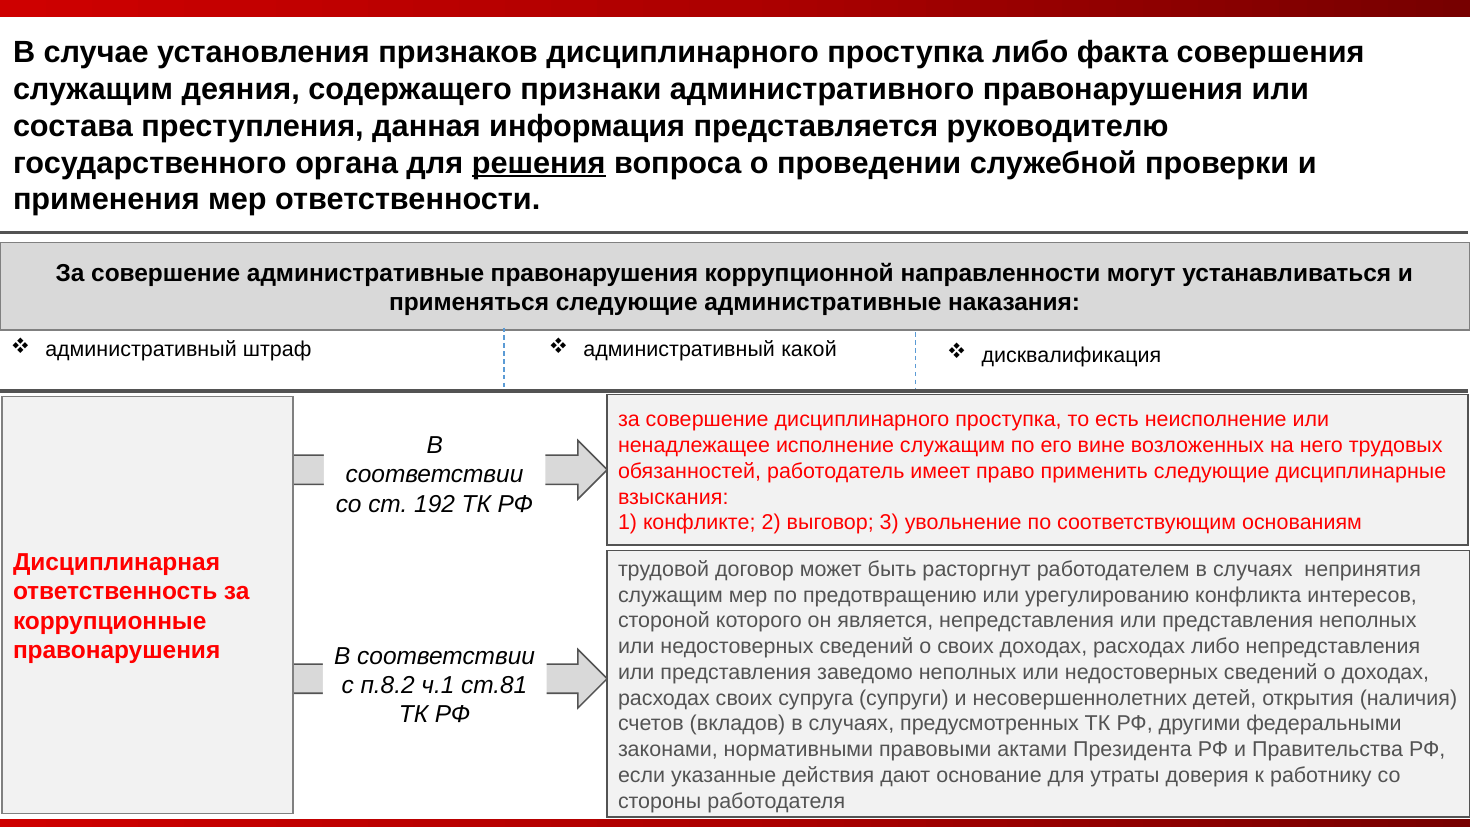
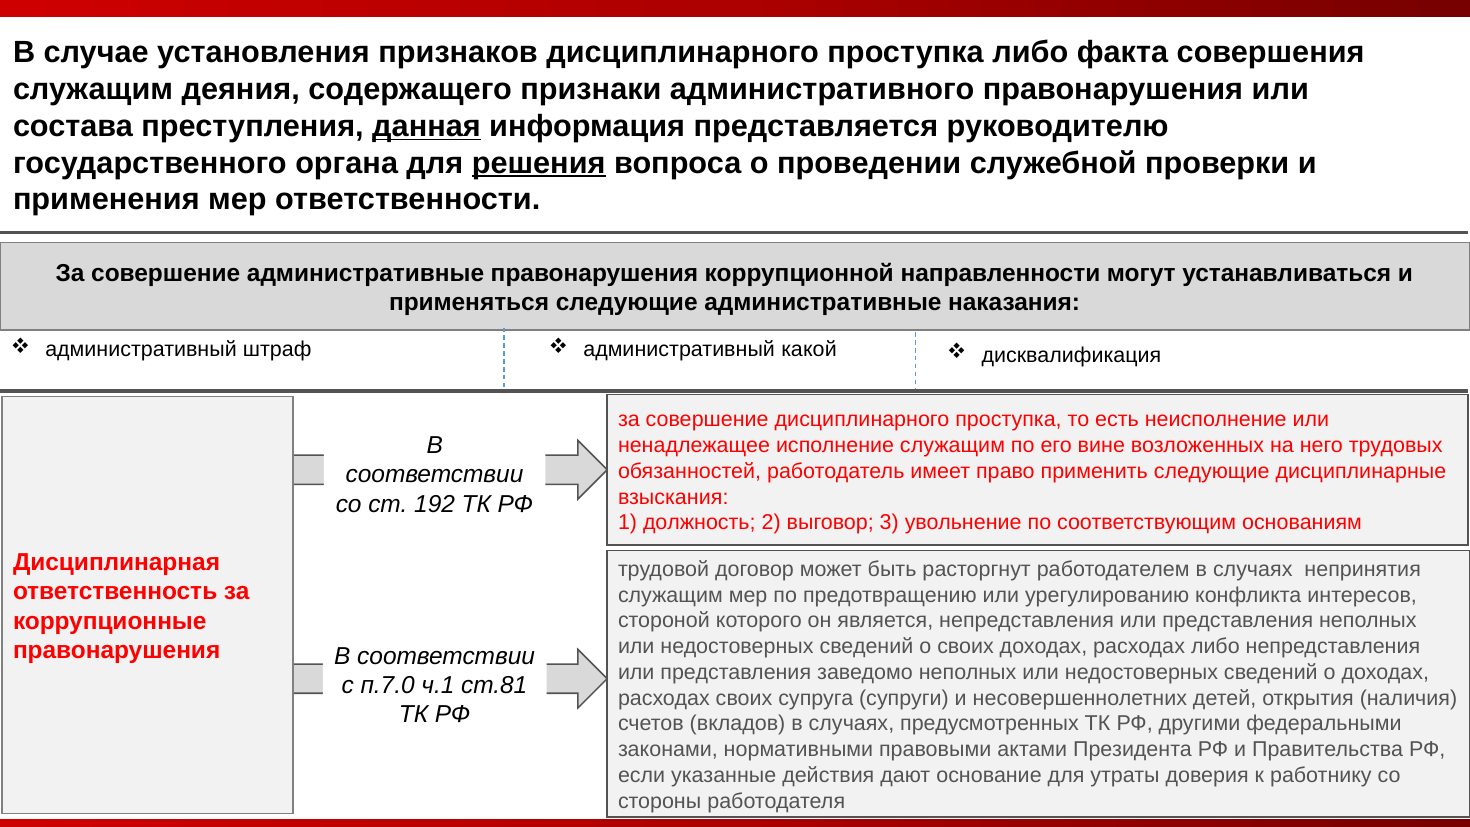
данная underline: none -> present
конфликте: конфликте -> должность
п.8.2: п.8.2 -> п.7.0
